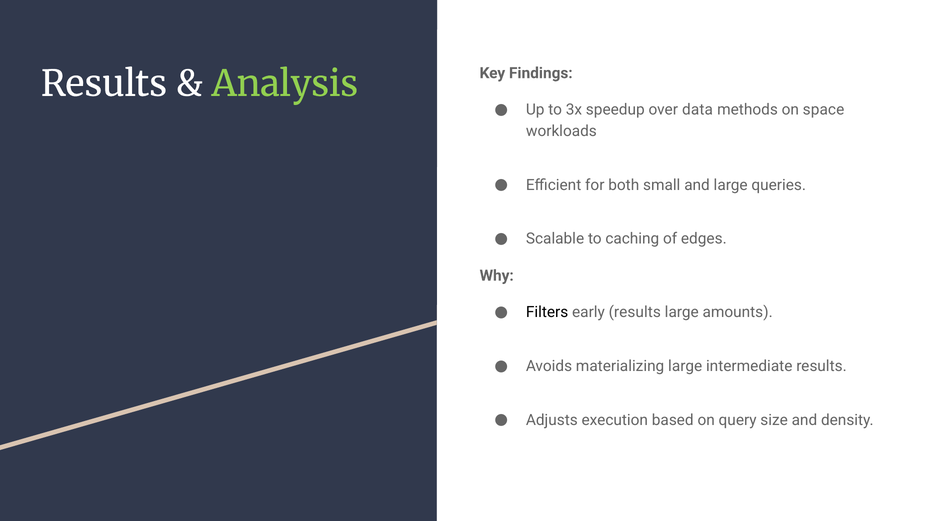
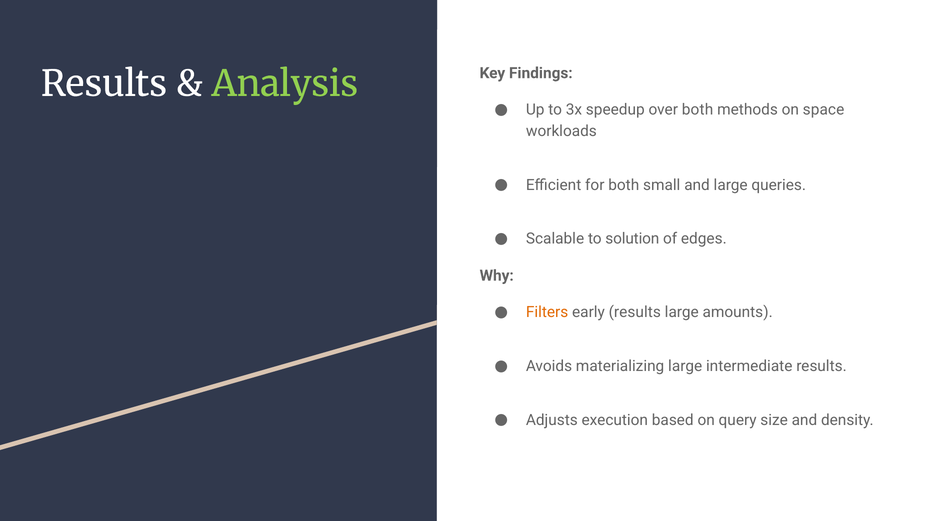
over data: data -> both
caching: caching -> solution
Filters colour: black -> orange
